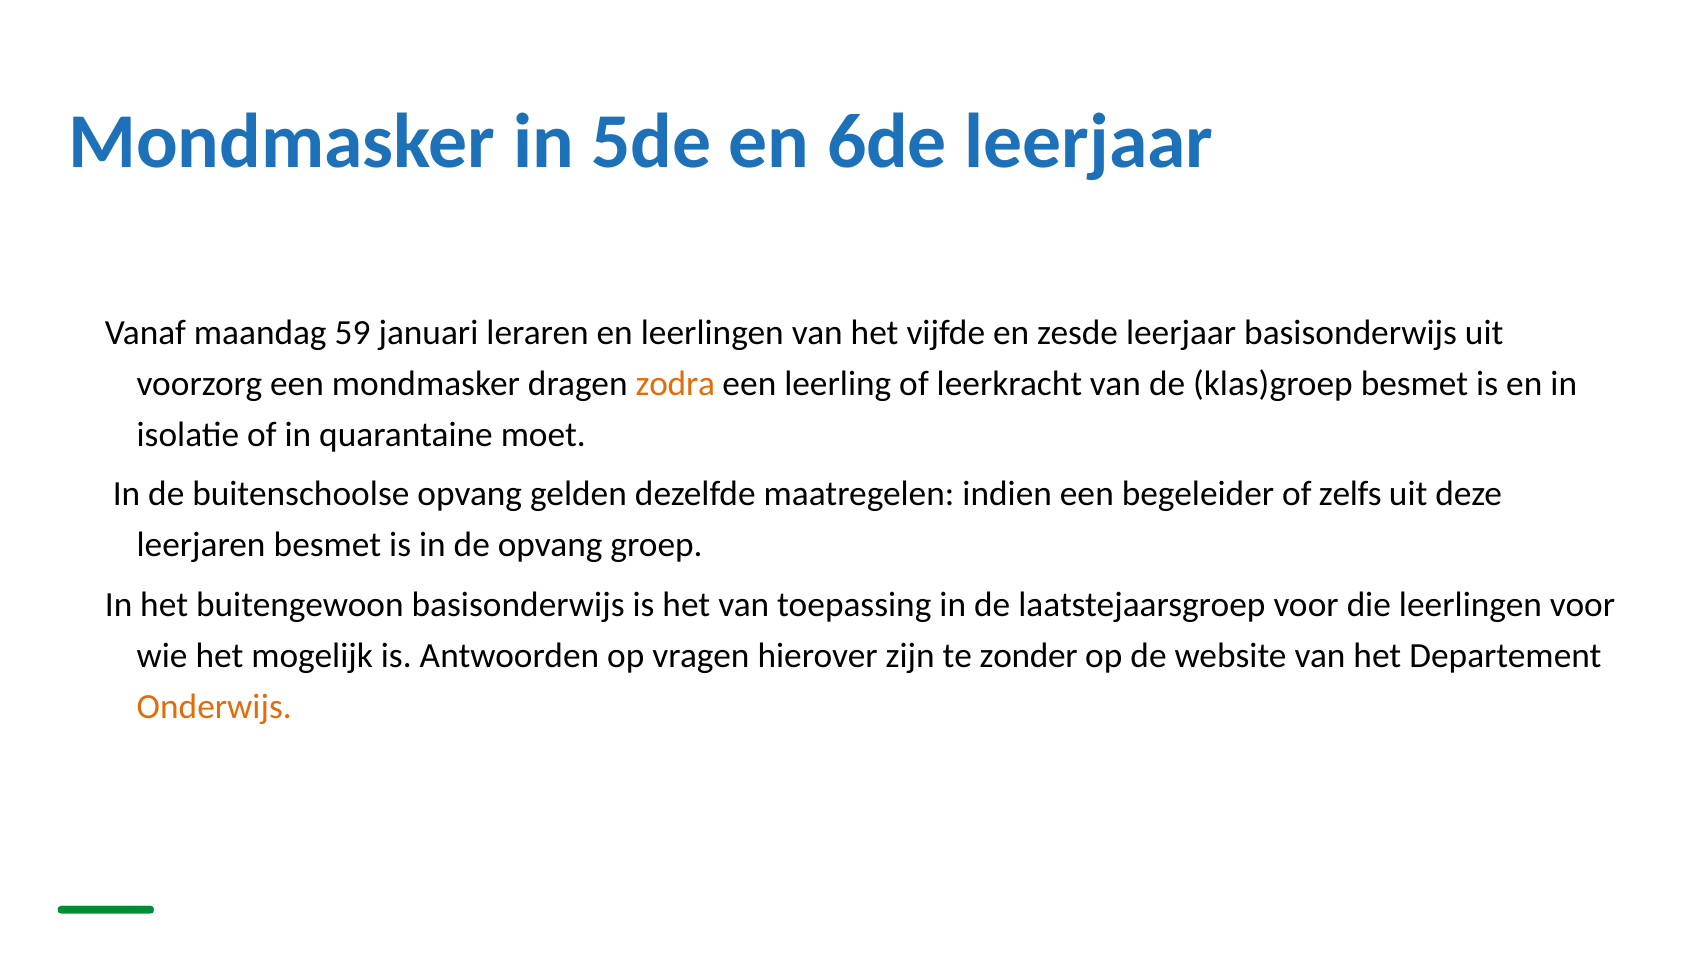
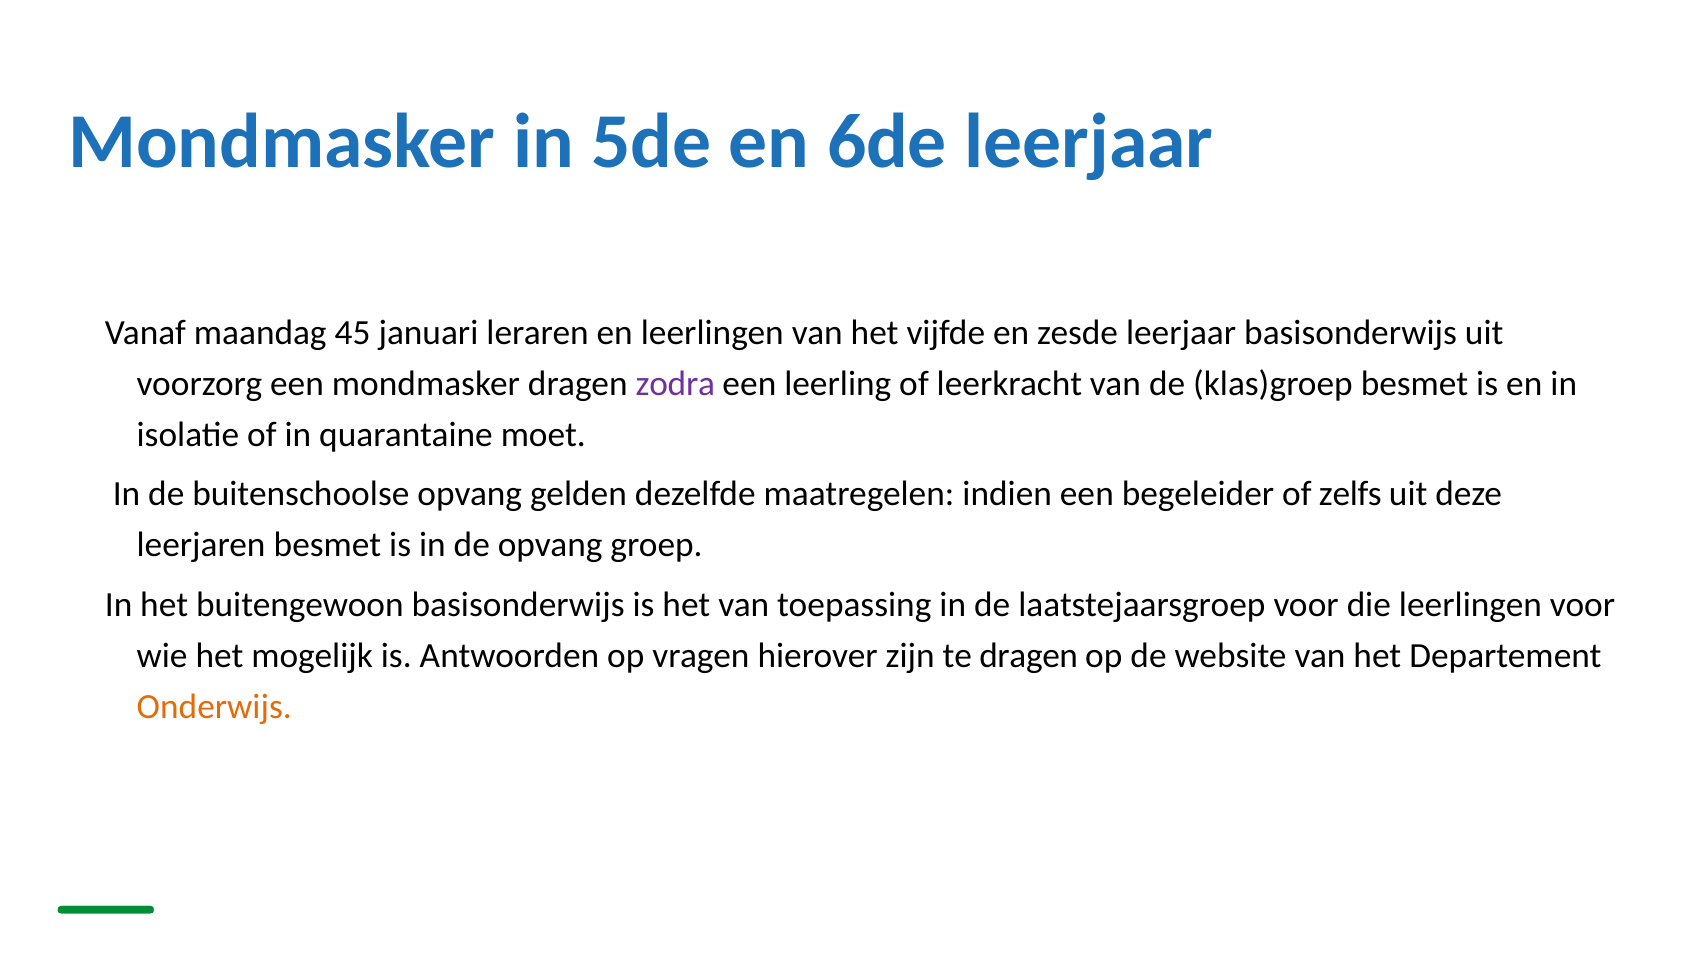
59: 59 -> 45
zodra colour: orange -> purple
te zonder: zonder -> dragen
